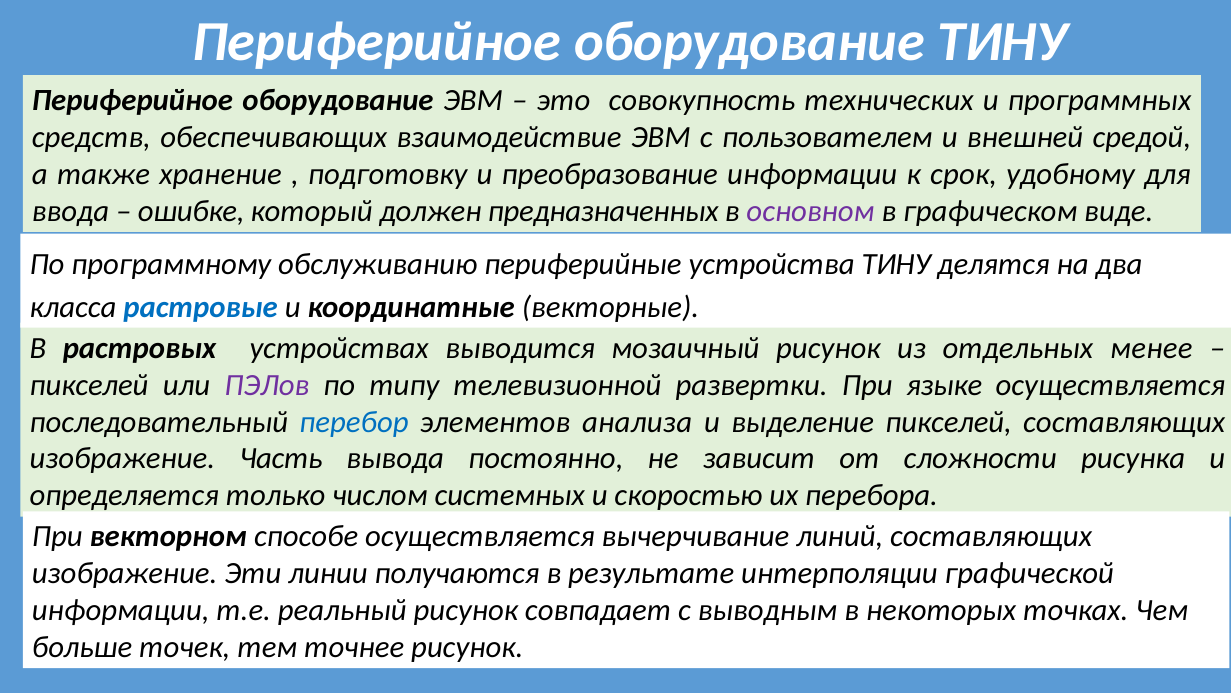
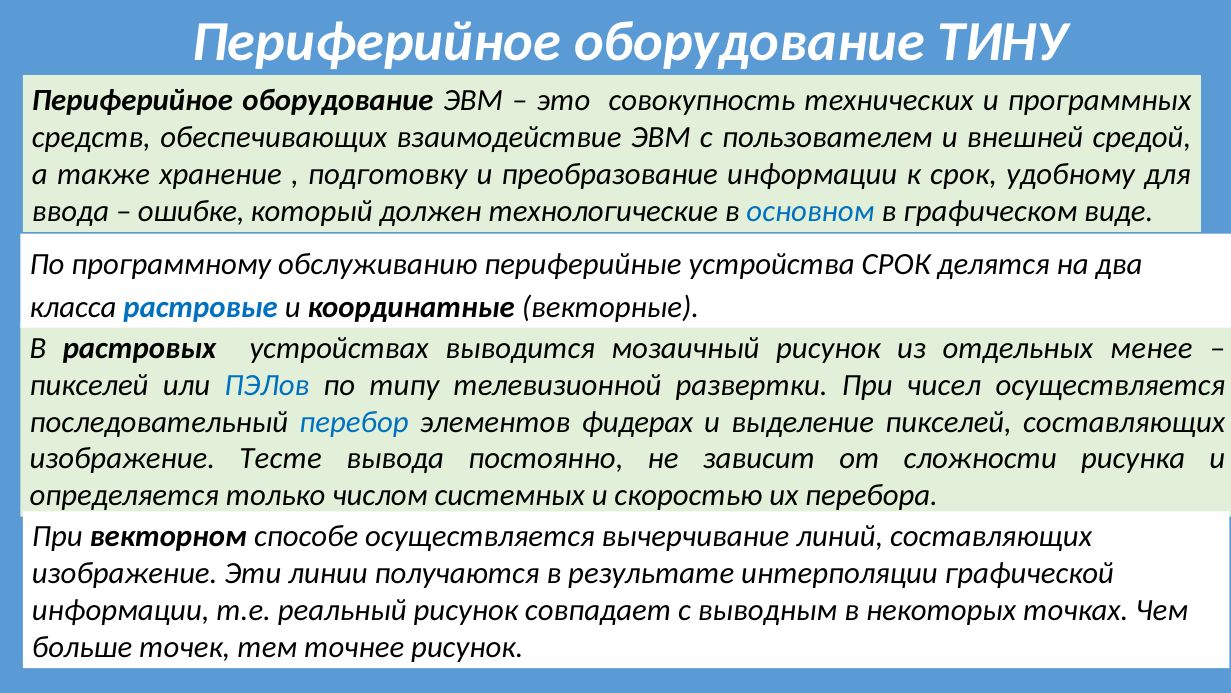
предназначенных: предназначенных -> технологические
основном colour: purple -> blue
устройства ТИНУ: ТИНУ -> СРОК
ПЭЛов colour: purple -> blue
языке: языке -> чисел
анализа: анализа -> фидерах
Часть: Часть -> Тесте
